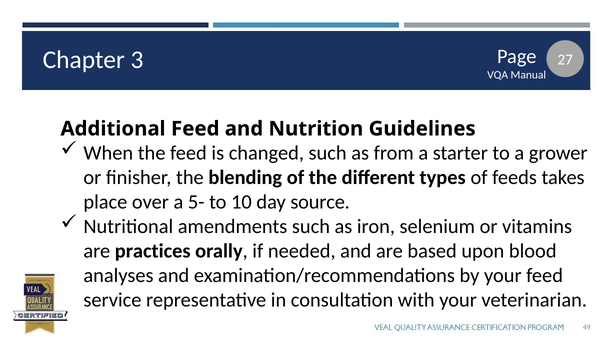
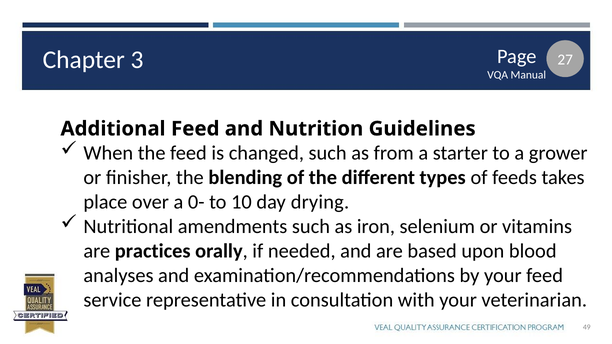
5-: 5- -> 0-
source: source -> drying
